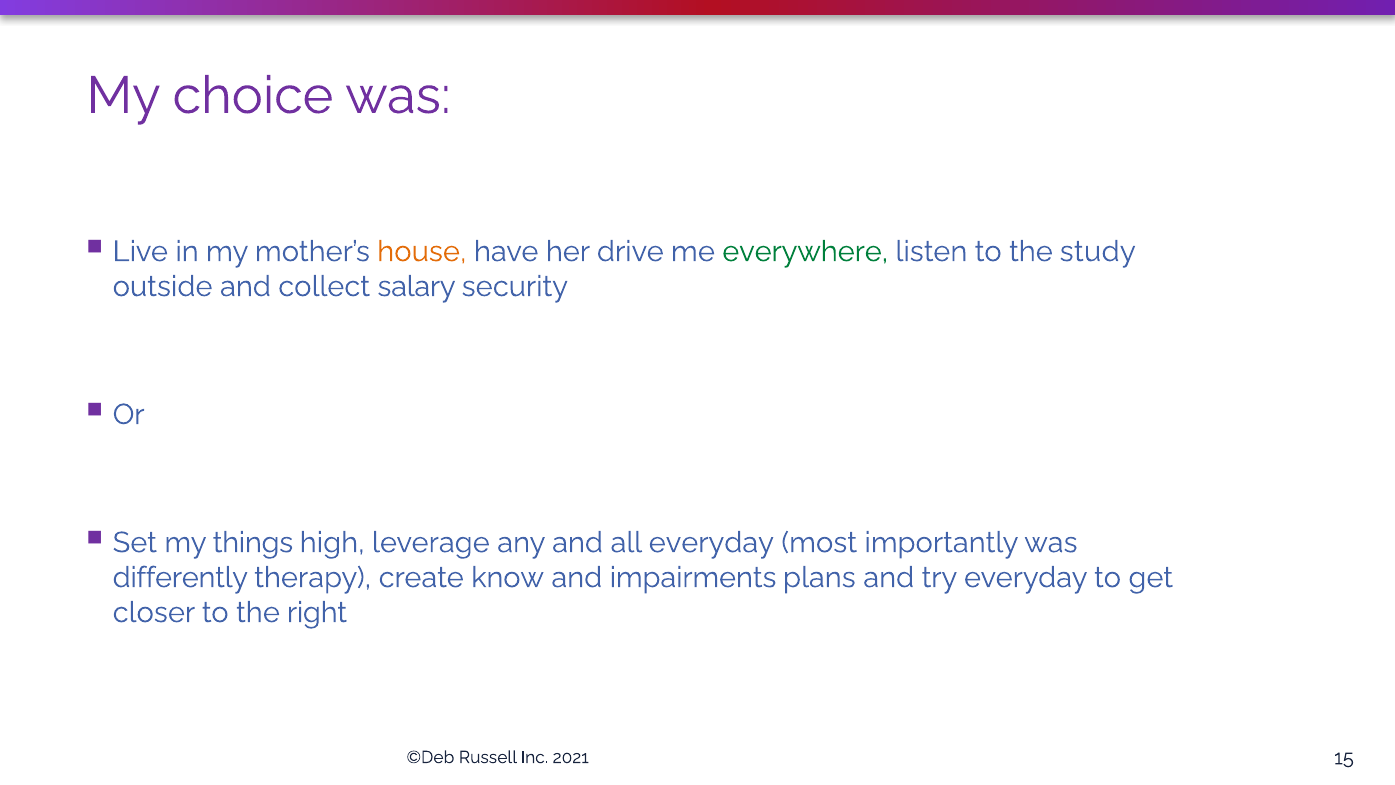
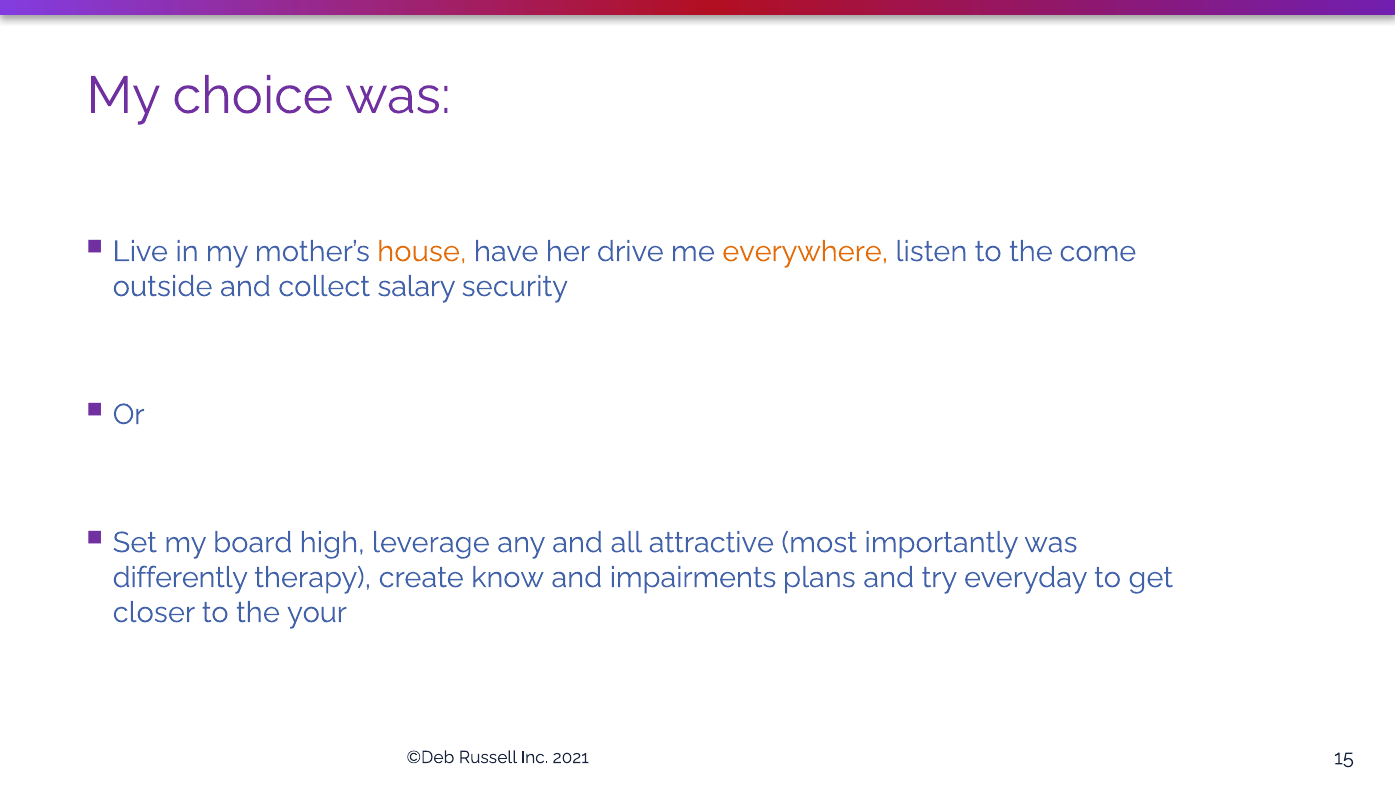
everywhere colour: green -> orange
study: study -> come
things: things -> board
all everyday: everyday -> attractive
right: right -> your
